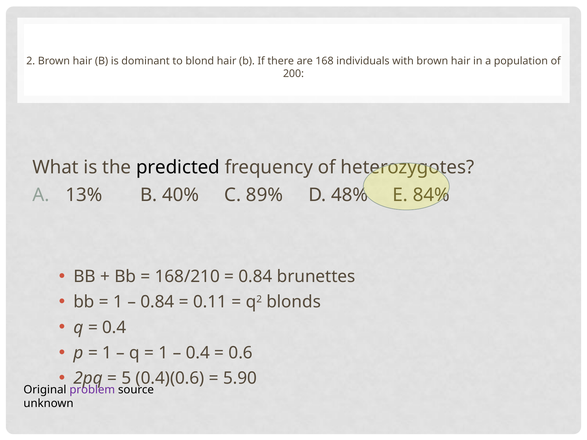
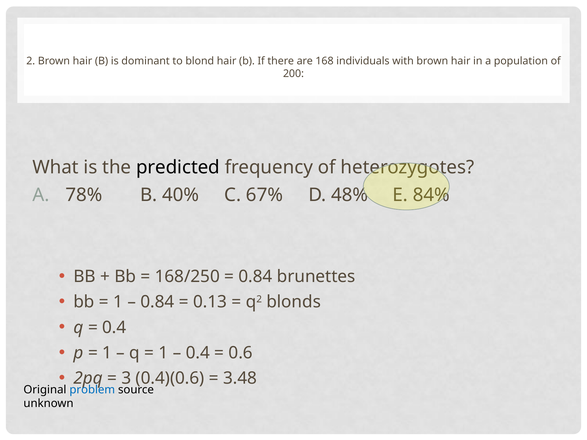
13%: 13% -> 78%
89%: 89% -> 67%
168/210: 168/210 -> 168/250
0.11: 0.11 -> 0.13
5: 5 -> 3
5.90: 5.90 -> 3.48
problem colour: purple -> blue
